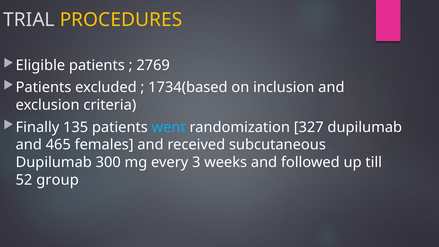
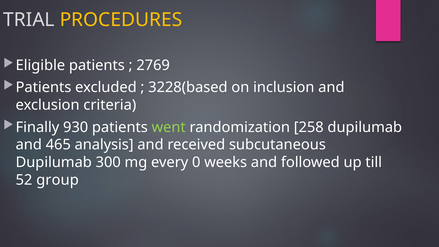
1734(based: 1734(based -> 3228(based
135: 135 -> 930
went colour: light blue -> light green
327: 327 -> 258
females: females -> analysis
3: 3 -> 0
